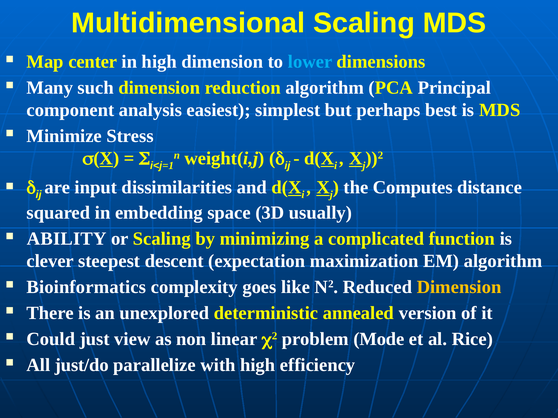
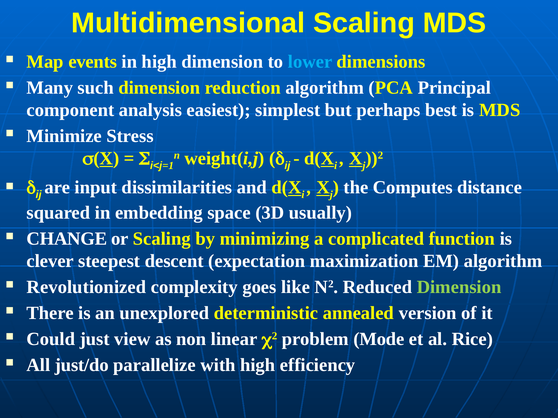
center: center -> events
ABILITY: ABILITY -> CHANGE
Bioinformatics: Bioinformatics -> Revolutionized
Dimension at (459, 287) colour: yellow -> light green
